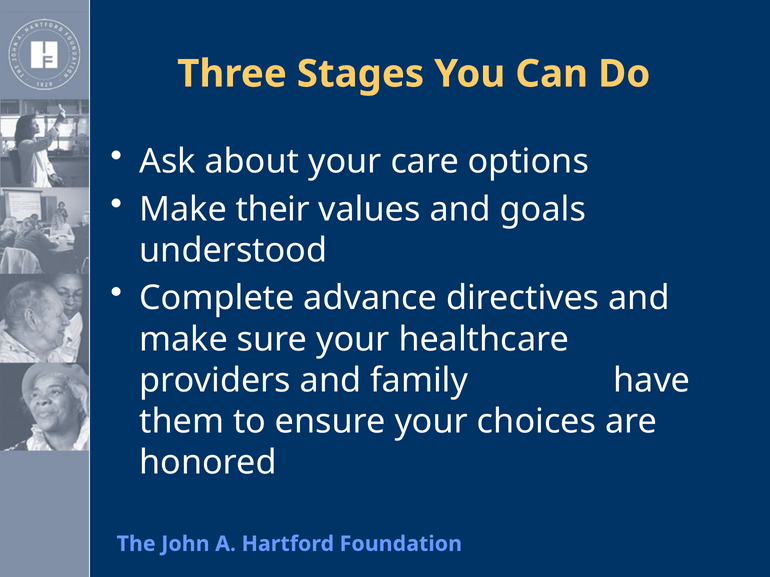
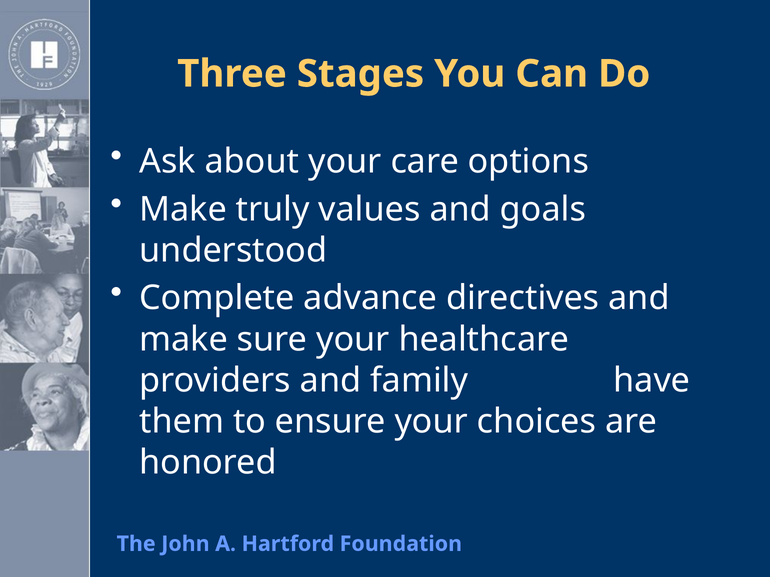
their: their -> truly
